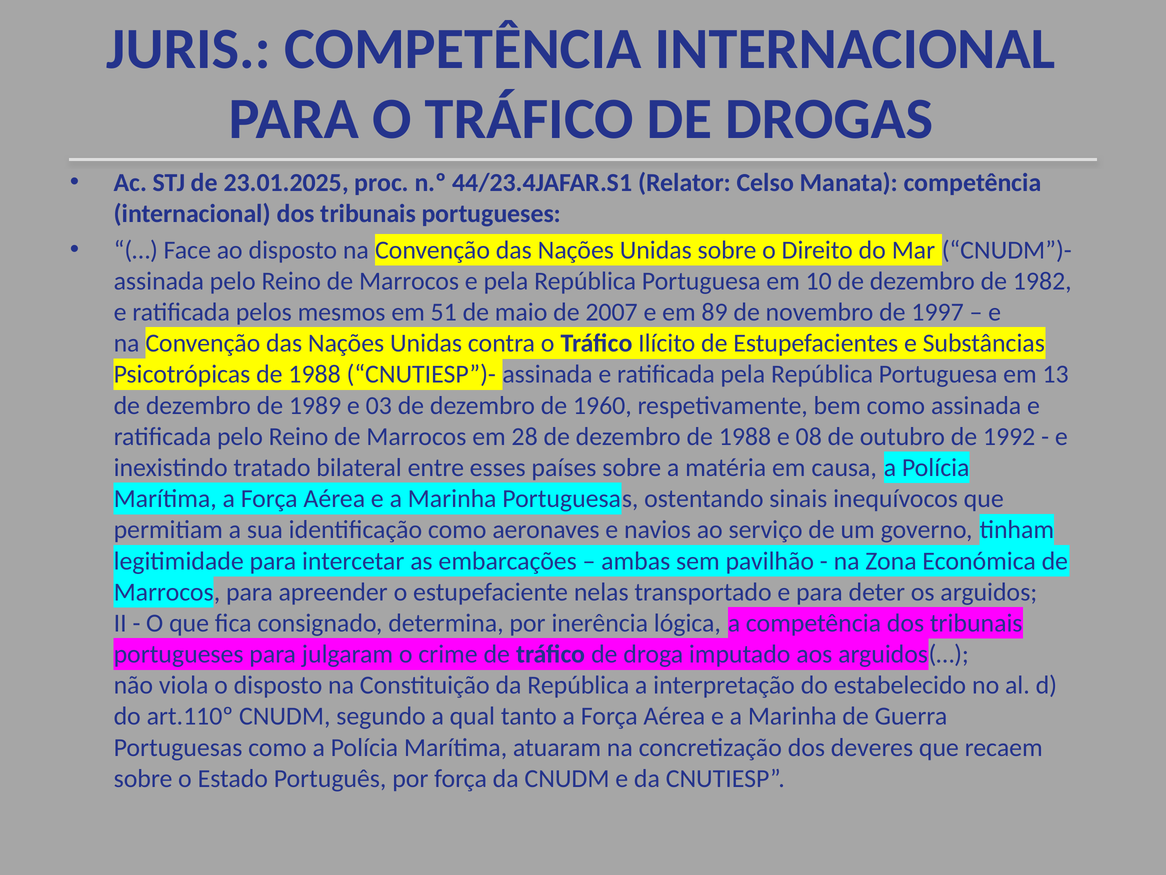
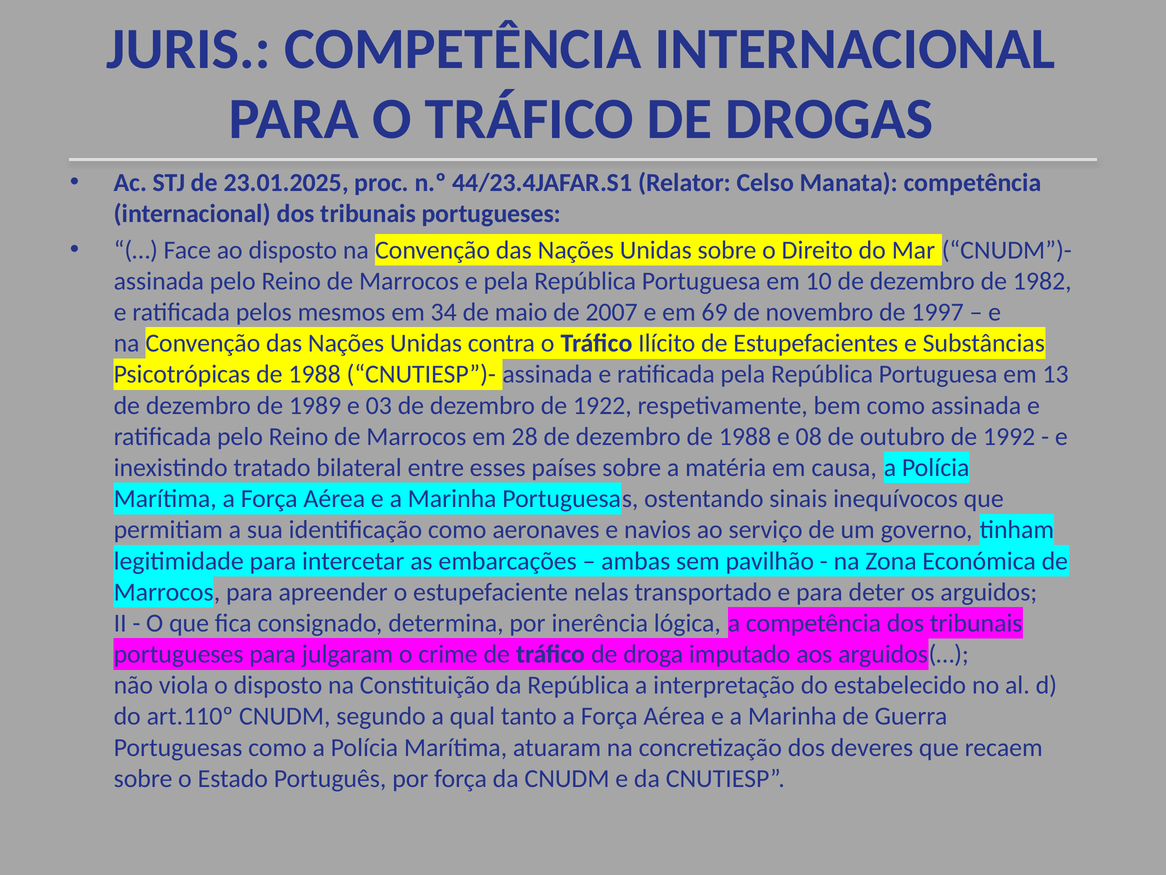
51: 51 -> 34
89: 89 -> 69
1960: 1960 -> 1922
